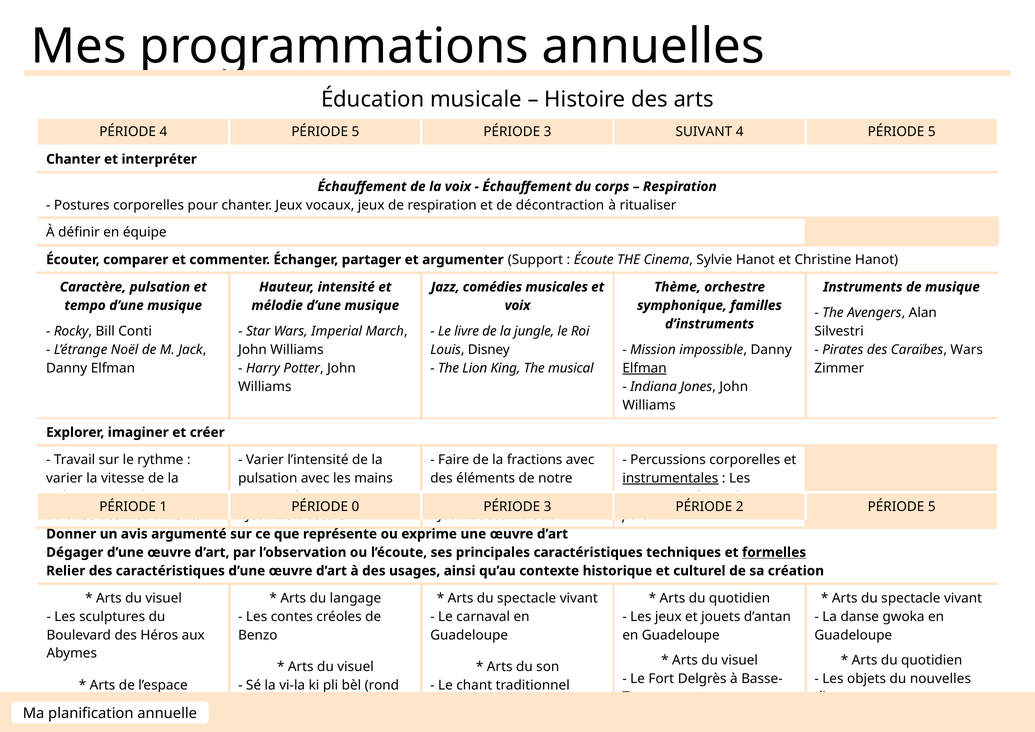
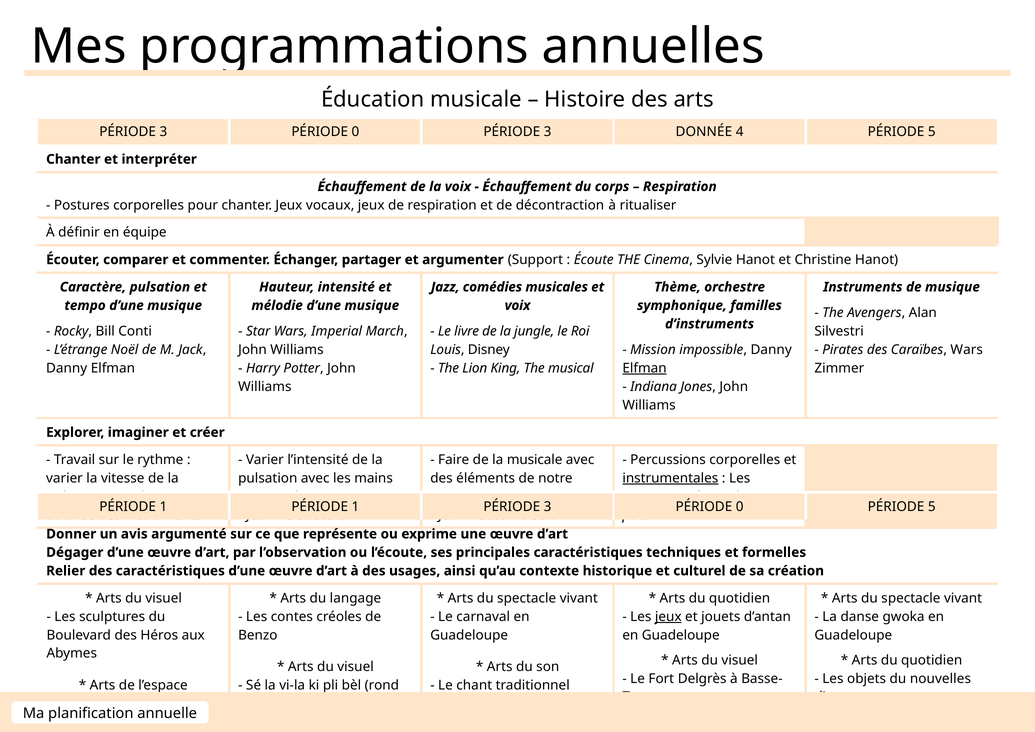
4 at (163, 132): 4 -> 3
5 at (355, 132): 5 -> 0
SUIVANT: SUIVANT -> DONNÉE
la fractions: fractions -> musicale
0 at (355, 507): 0 -> 1
2 at (740, 507): 2 -> 0
formelles underline: present -> none
jeux at (668, 616) underline: none -> present
